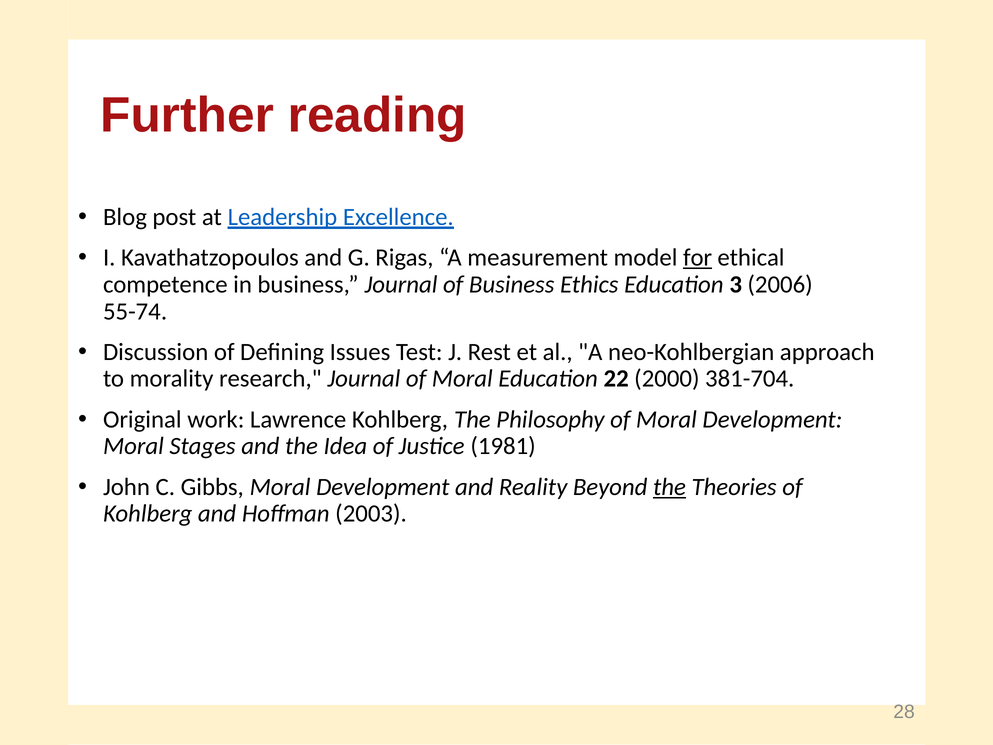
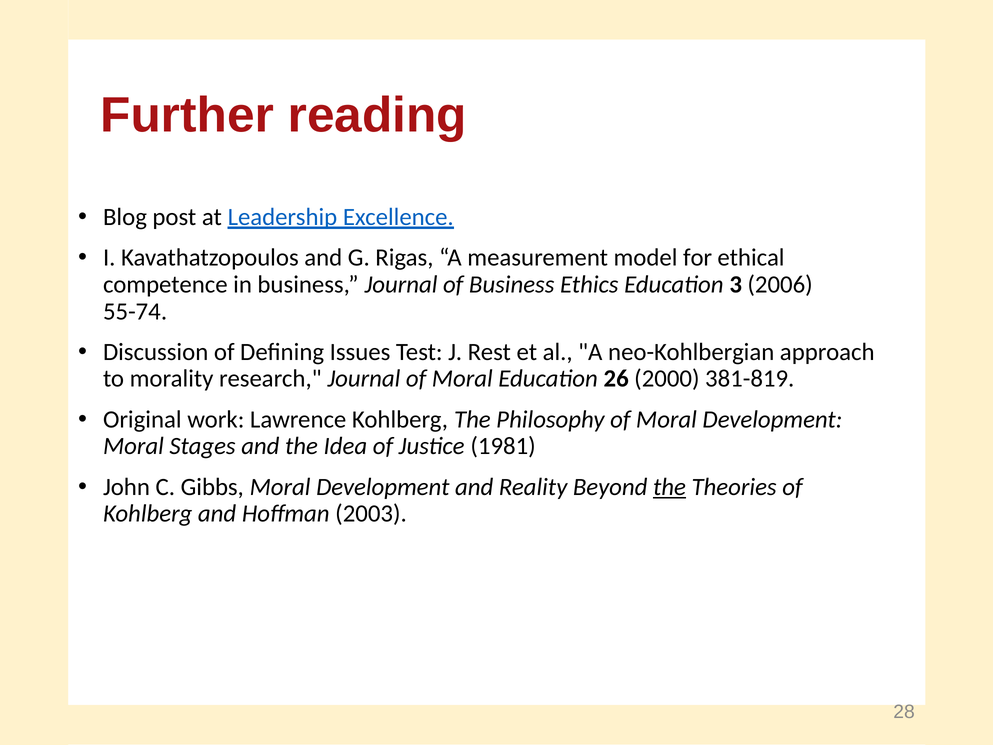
for underline: present -> none
22: 22 -> 26
381-704: 381-704 -> 381-819
